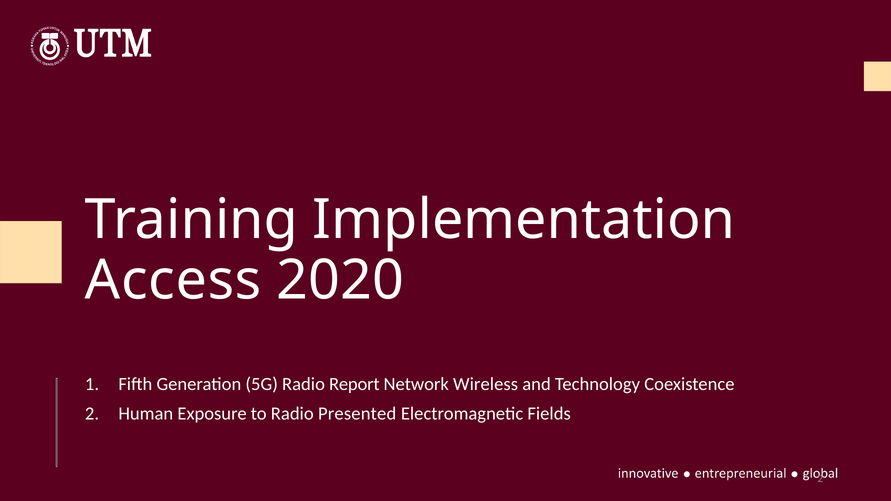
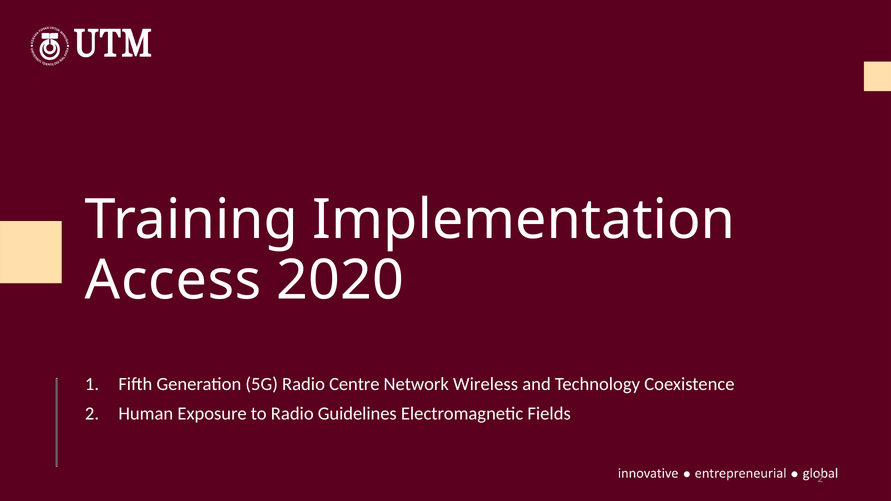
Report: Report -> Centre
Presented: Presented -> Guidelines
